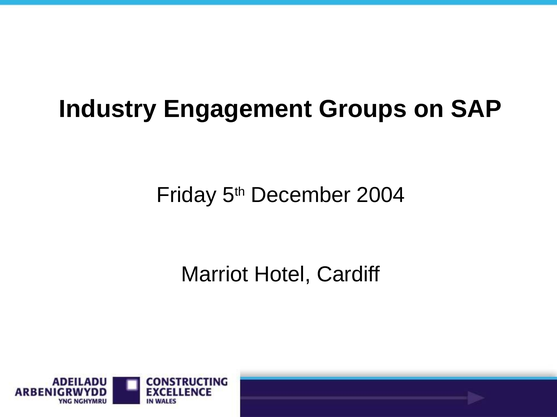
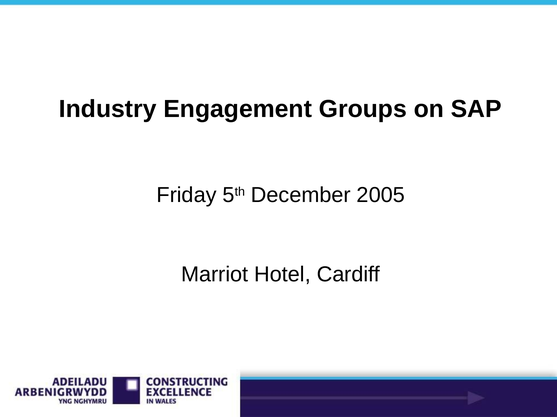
2004: 2004 -> 2005
